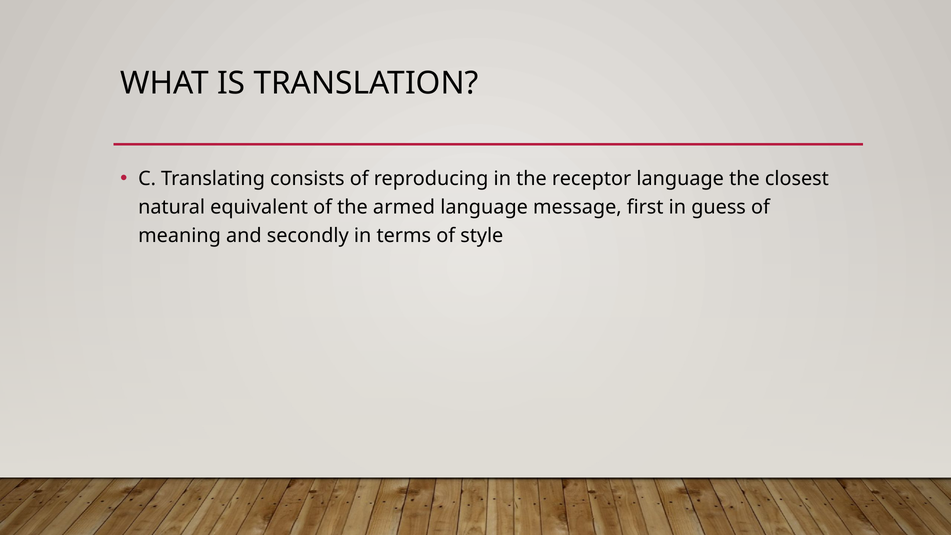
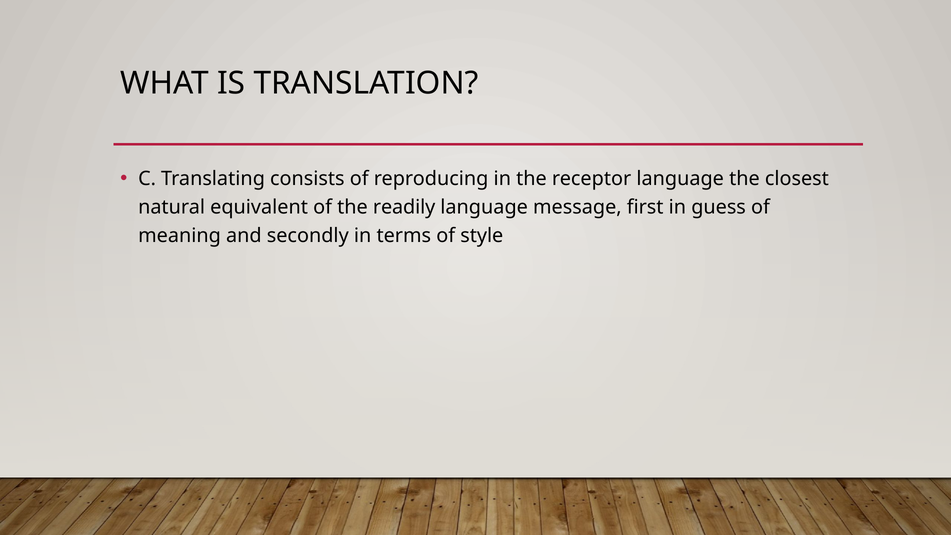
armed: armed -> readily
